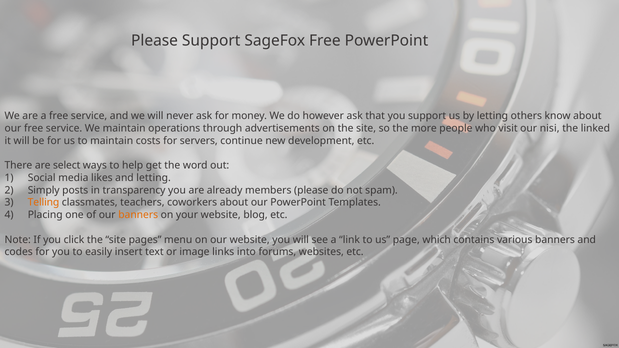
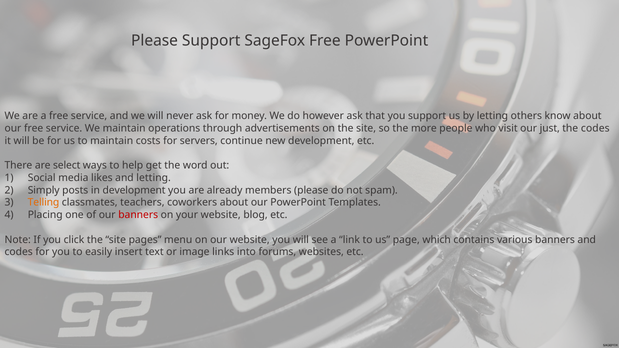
nisi: nisi -> just
the linked: linked -> codes
in transparency: transparency -> development
banners at (138, 215) colour: orange -> red
